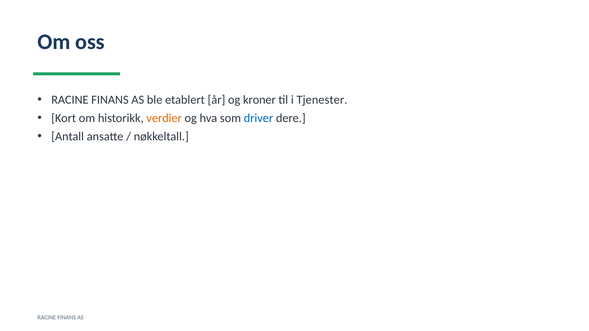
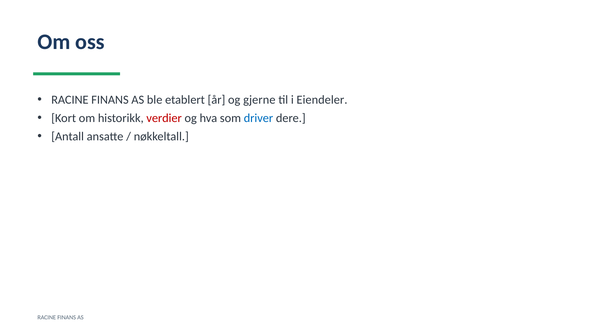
kroner: kroner -> gjerne
Tjenester: Tjenester -> Eiendeler
verdier colour: orange -> red
